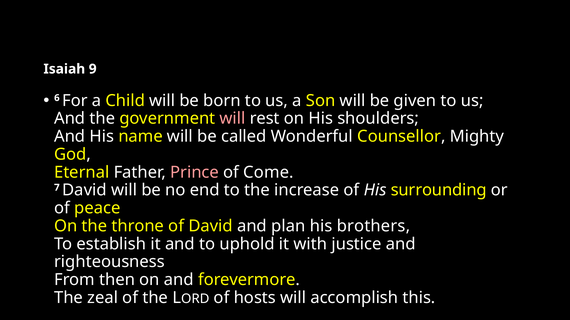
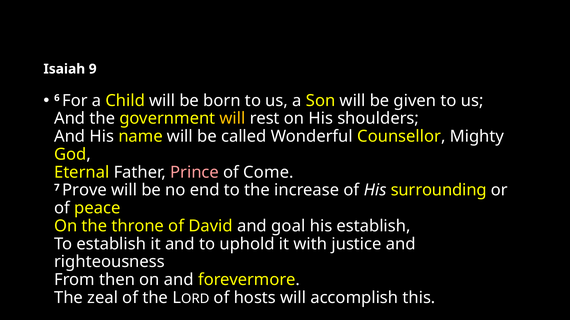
will at (233, 119) colour: pink -> yellow
7 David: David -> Prove
plan: plan -> goal
his brothers: brothers -> establish
